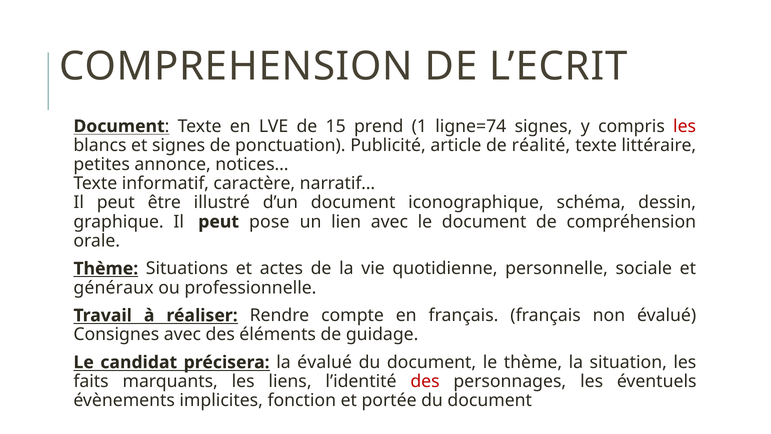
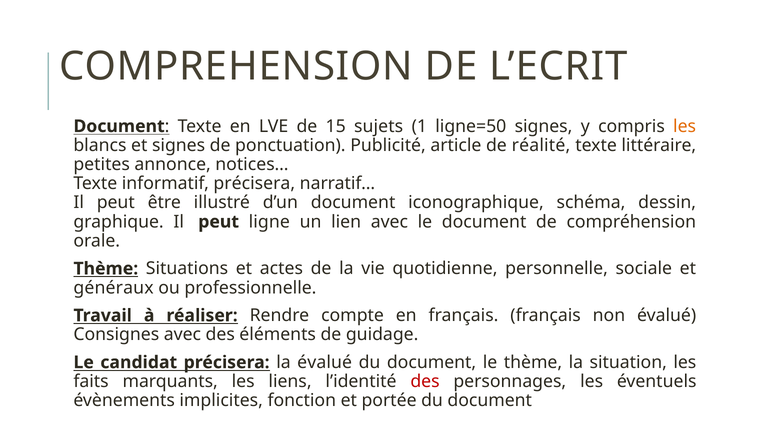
prend: prend -> sujets
ligne=74: ligne=74 -> ligne=50
les at (685, 126) colour: red -> orange
informatif caractère: caractère -> précisera
pose: pose -> ligne
